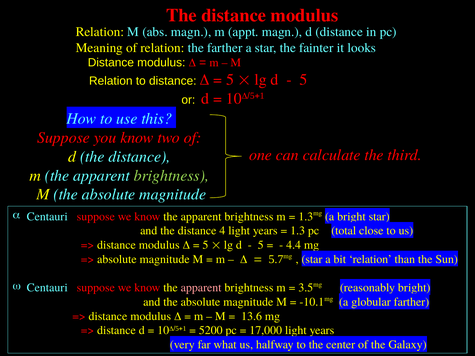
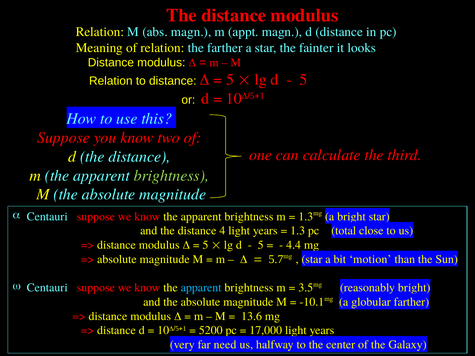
bit relation: relation -> motion
apparent at (201, 288) colour: pink -> light blue
what: what -> need
